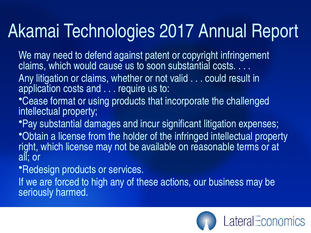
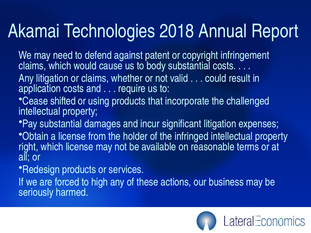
2017: 2017 -> 2018
soon: soon -> body
format: format -> shifted
